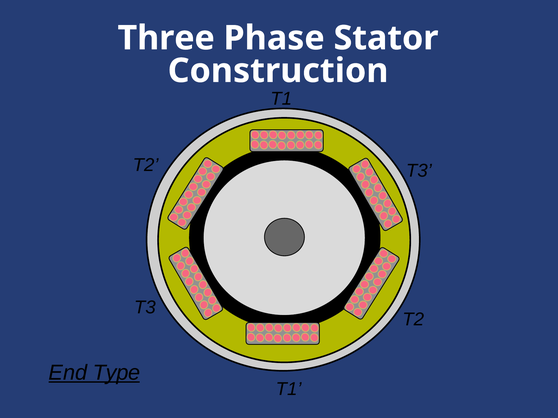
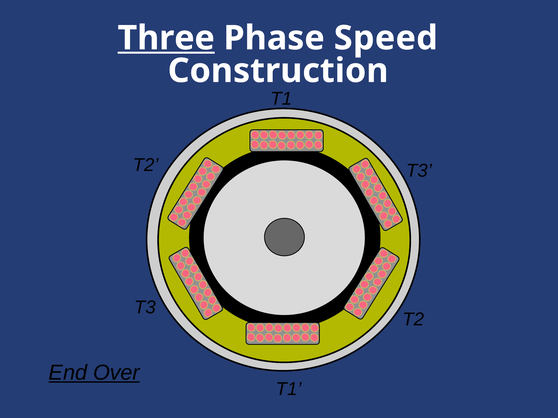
Three underline: none -> present
Stator: Stator -> Speed
Type: Type -> Over
